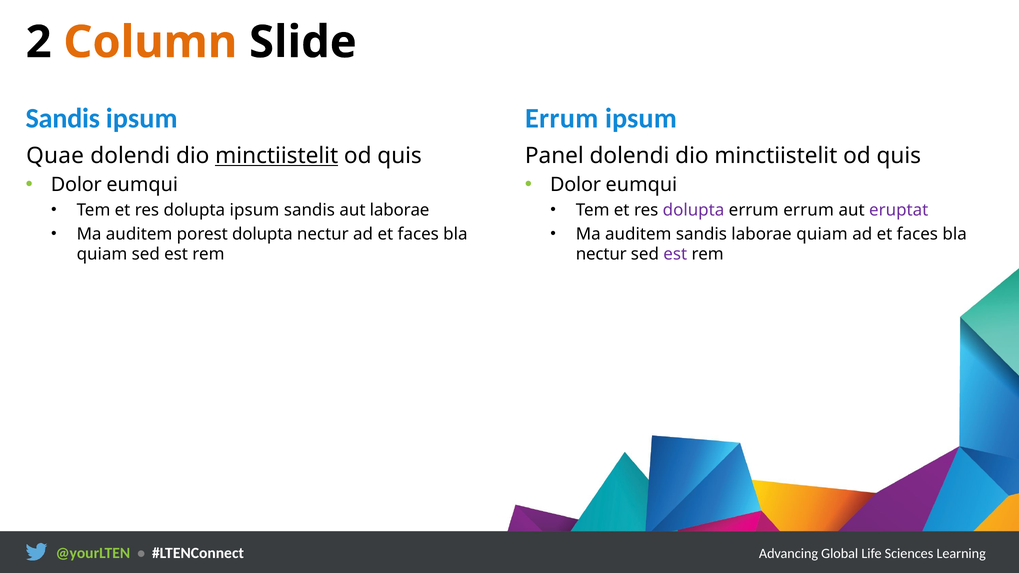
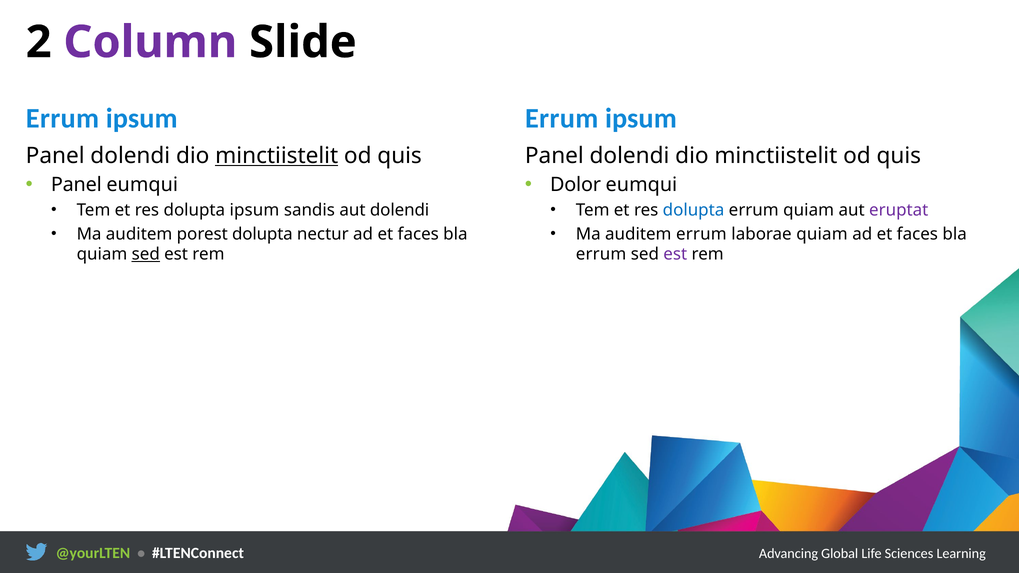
Column colour: orange -> purple
Sandis at (63, 118): Sandis -> Errum
Quae at (55, 156): Quae -> Panel
Dolor at (76, 185): Dolor -> Panel
aut laborae: laborae -> dolendi
dolupta at (694, 210) colour: purple -> blue
errum errum: errum -> quiam
auditem sandis: sandis -> errum
sed at (146, 254) underline: none -> present
nectur at (601, 254): nectur -> errum
